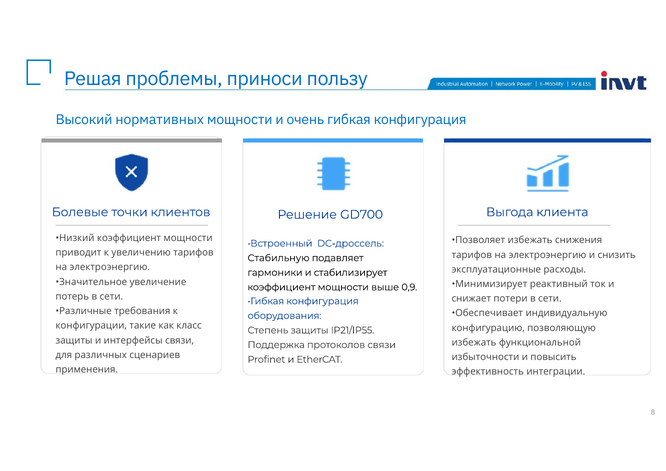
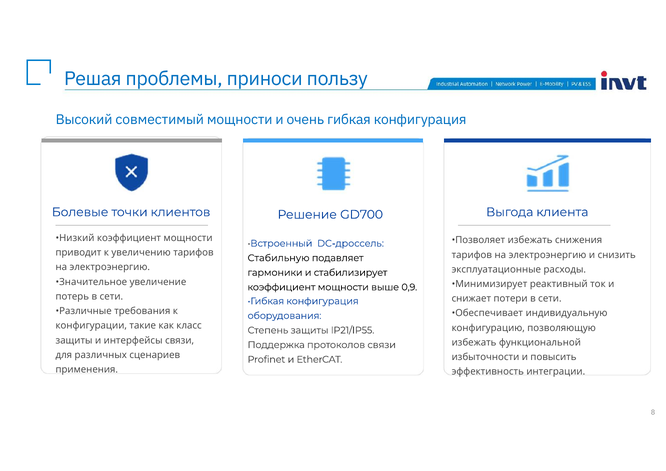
нормативных: нормативных -> совместимый
